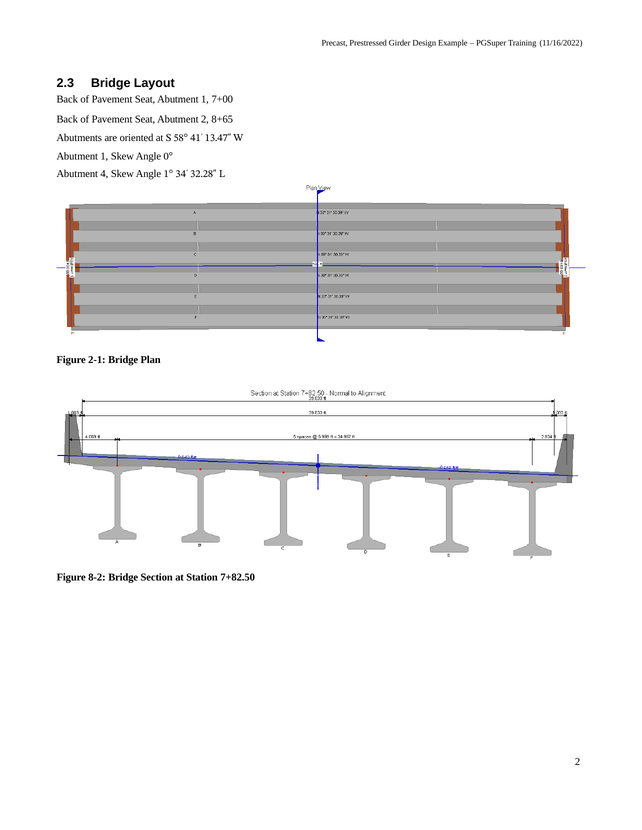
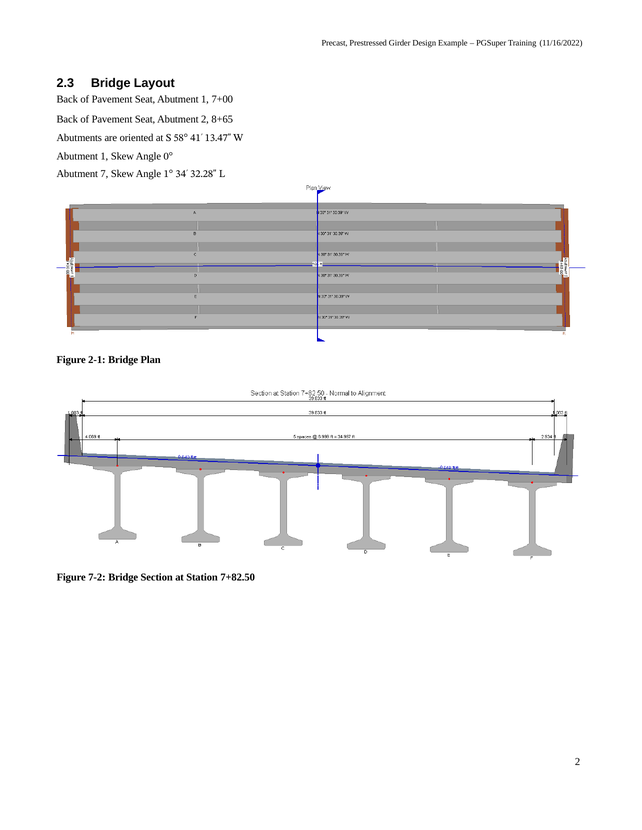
4: 4 -> 7
8-2: 8-2 -> 7-2
